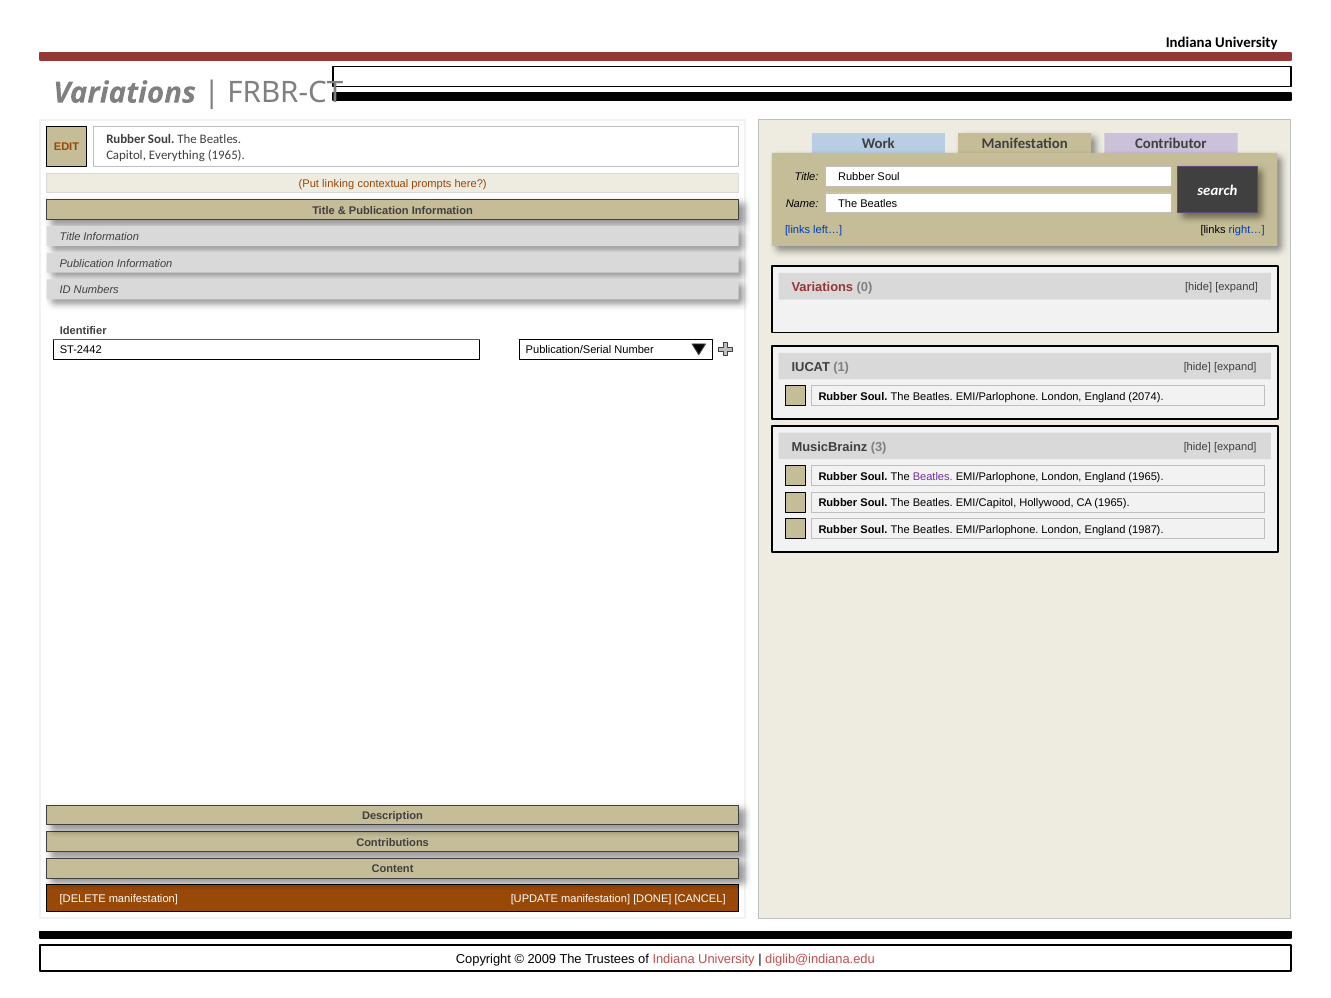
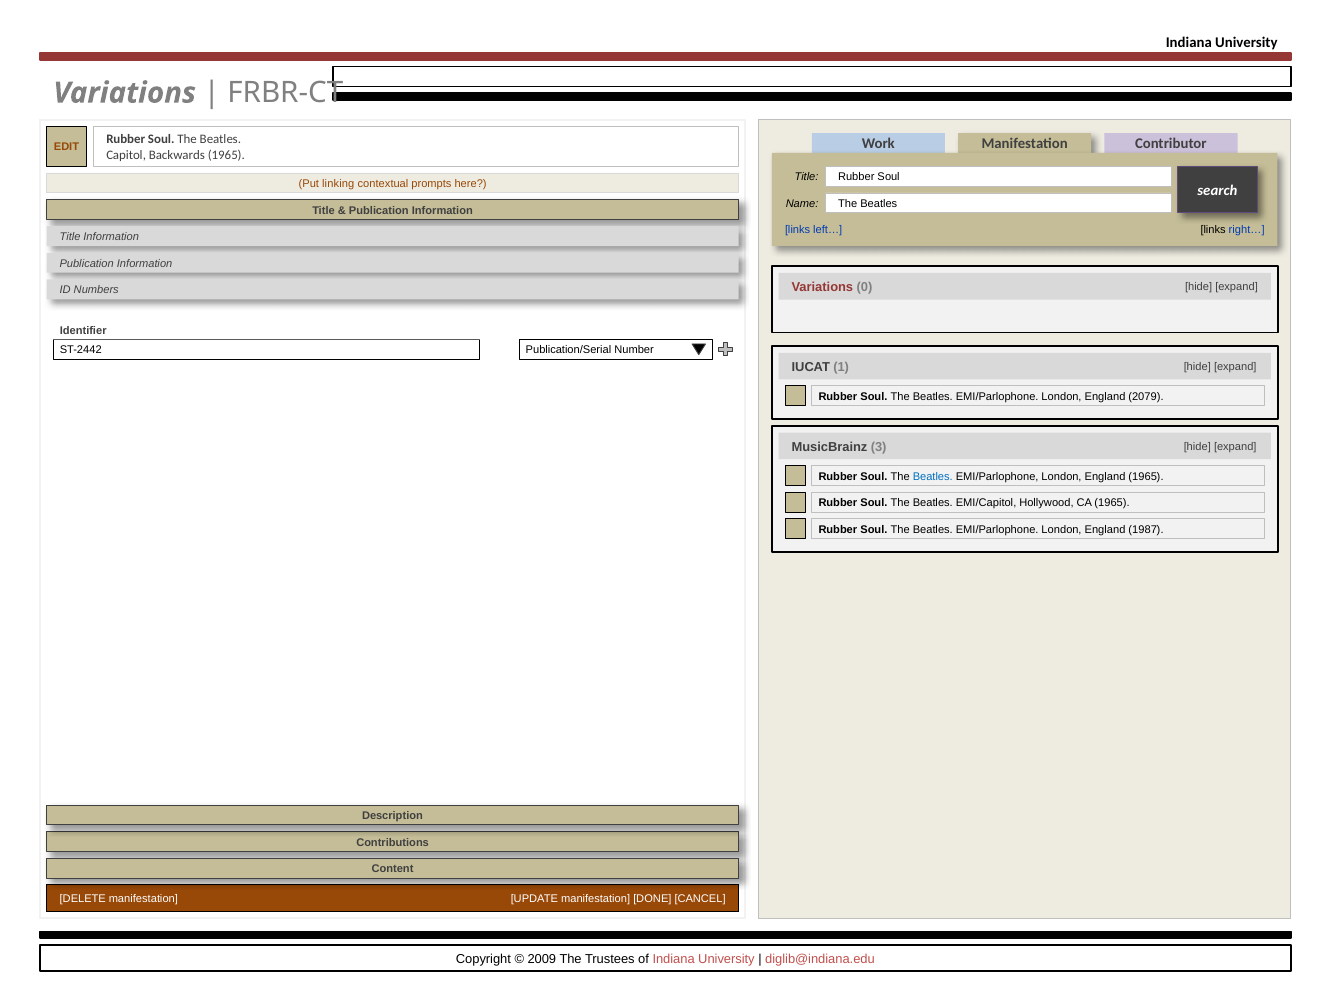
Everything: Everything -> Backwards
2074: 2074 -> 2079
Beatles at (933, 477) colour: purple -> blue
